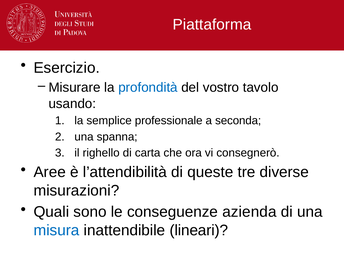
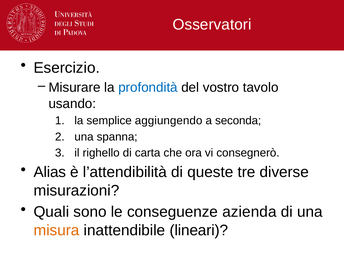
Piattaforma: Piattaforma -> Osservatori
professionale: professionale -> aggiungendo
Aree: Aree -> Alias
misura colour: blue -> orange
